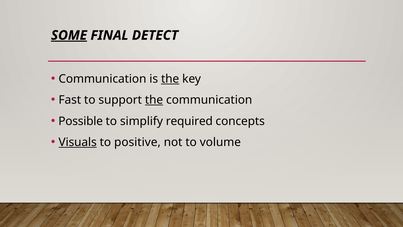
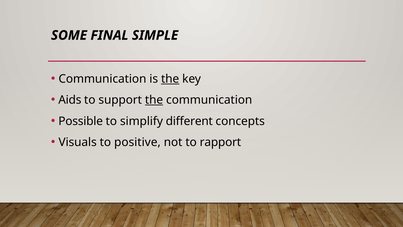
SOME underline: present -> none
DETECT: DETECT -> SIMPLE
Fast: Fast -> Aids
required: required -> different
Visuals underline: present -> none
volume: volume -> rapport
